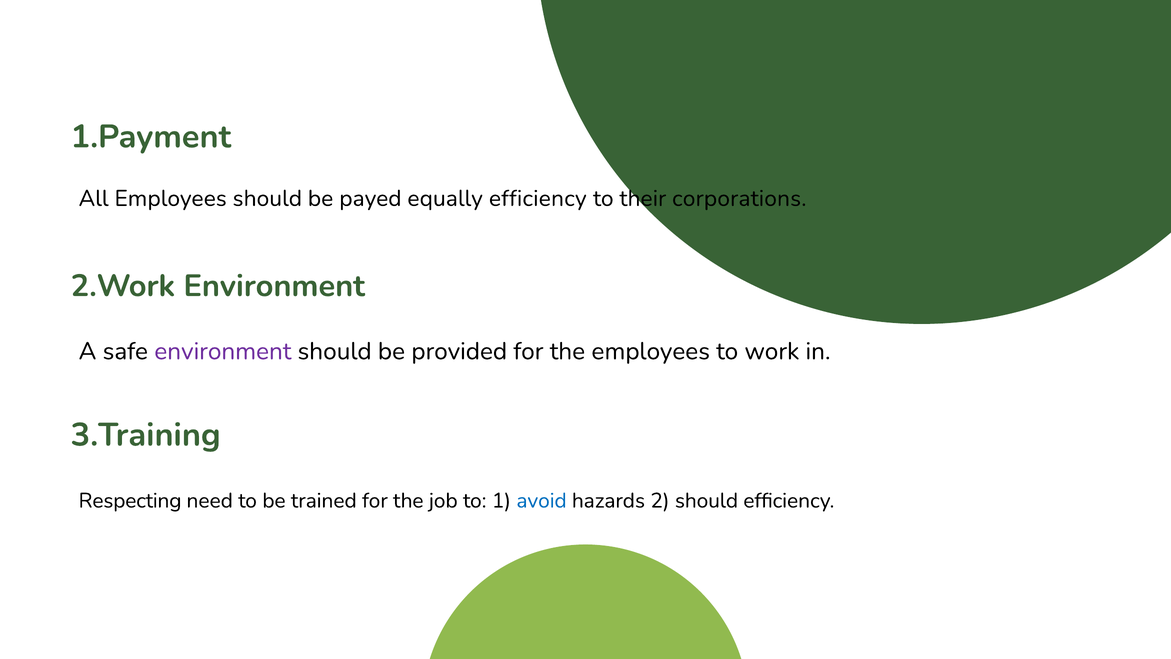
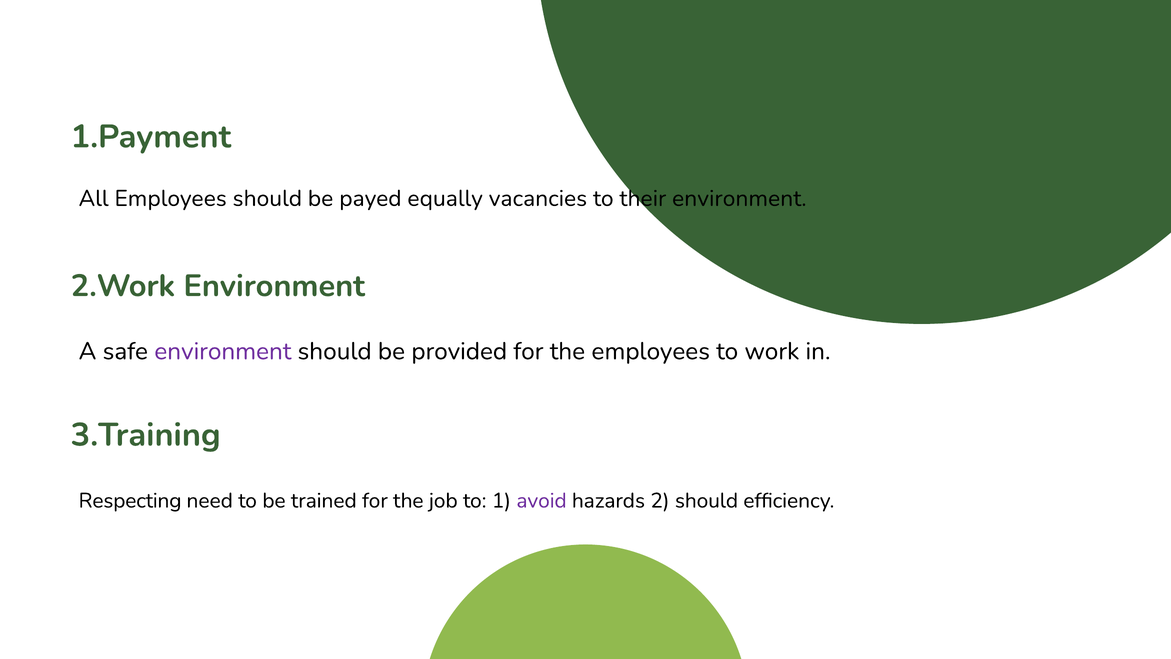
equally efficiency: efficiency -> vacancies
their corporations: corporations -> environment
avoid colour: blue -> purple
